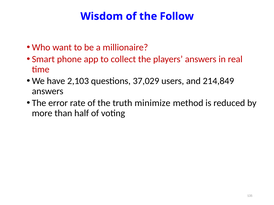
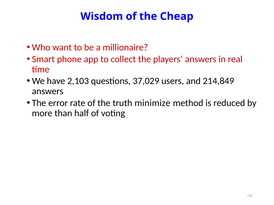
Follow: Follow -> Cheap
